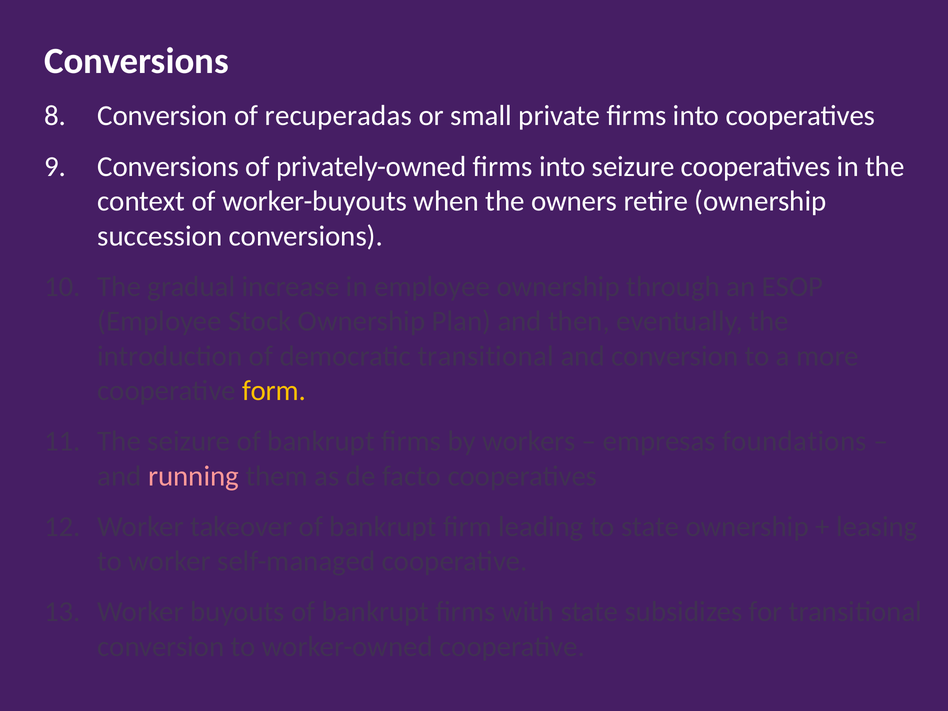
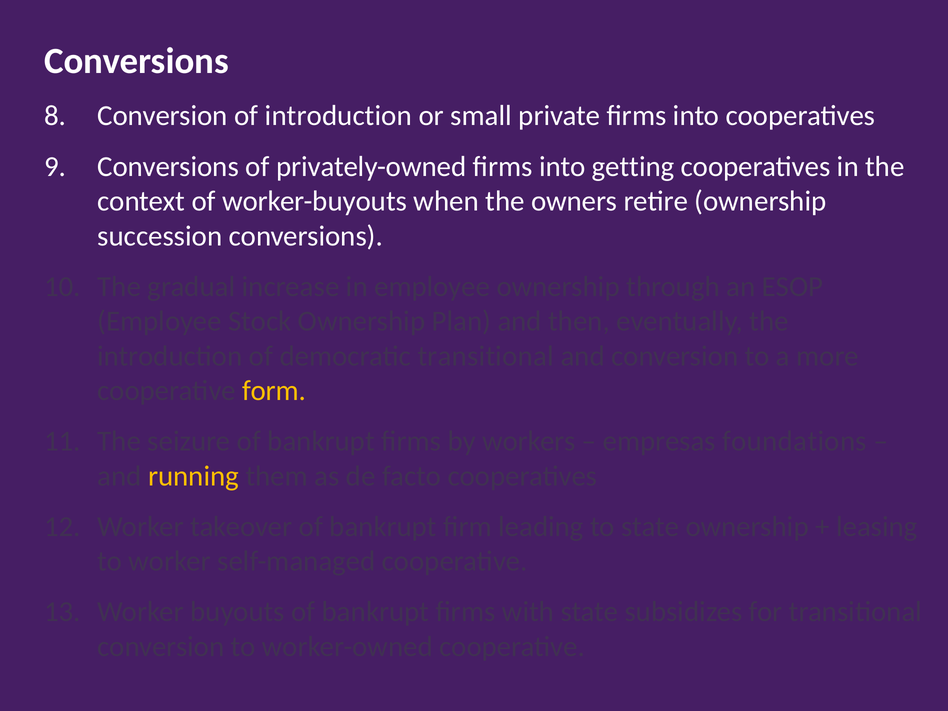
of recuperadas: recuperadas -> introduction
into seizure: seizure -> getting
running colour: pink -> yellow
